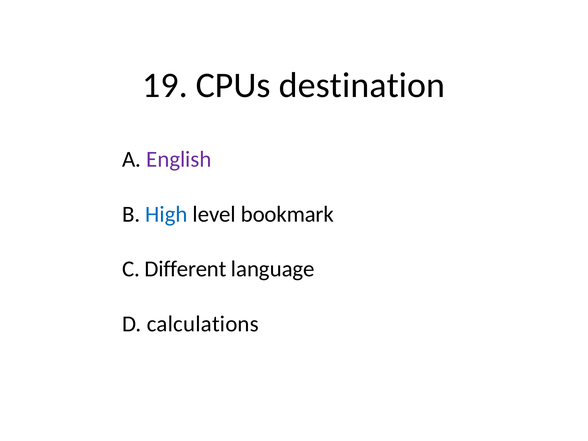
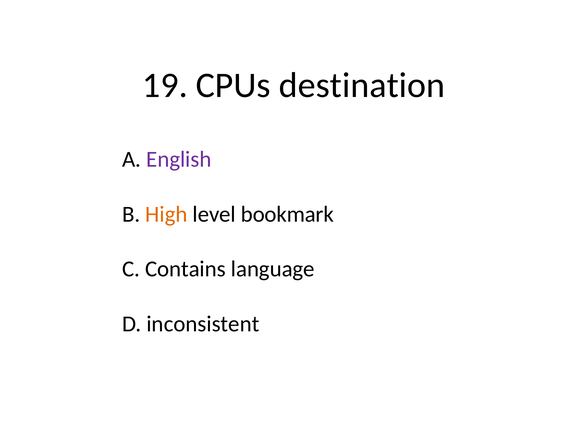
High colour: blue -> orange
Different: Different -> Contains
calculations: calculations -> inconsistent
